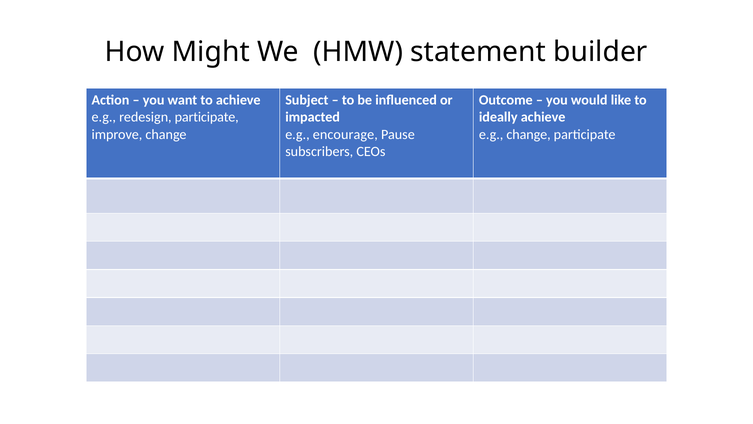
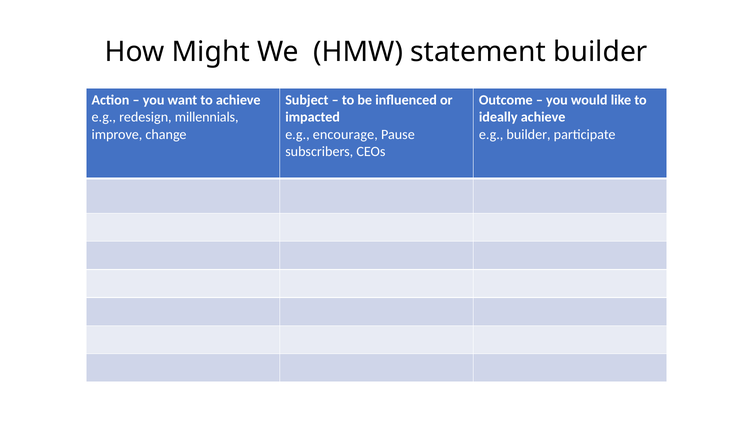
redesign participate: participate -> millennials
e.g change: change -> builder
